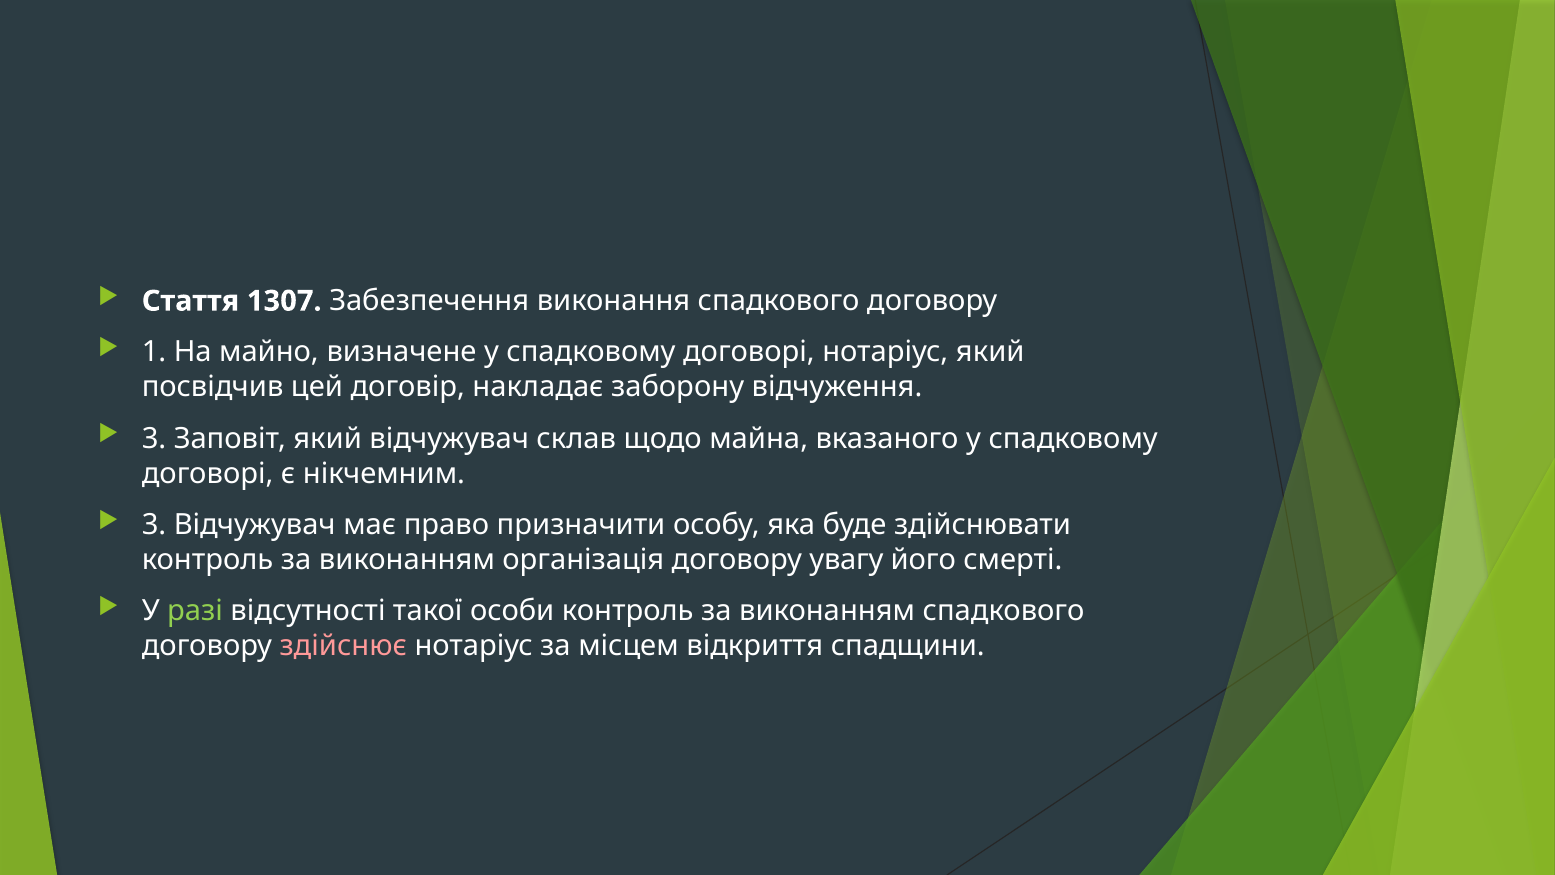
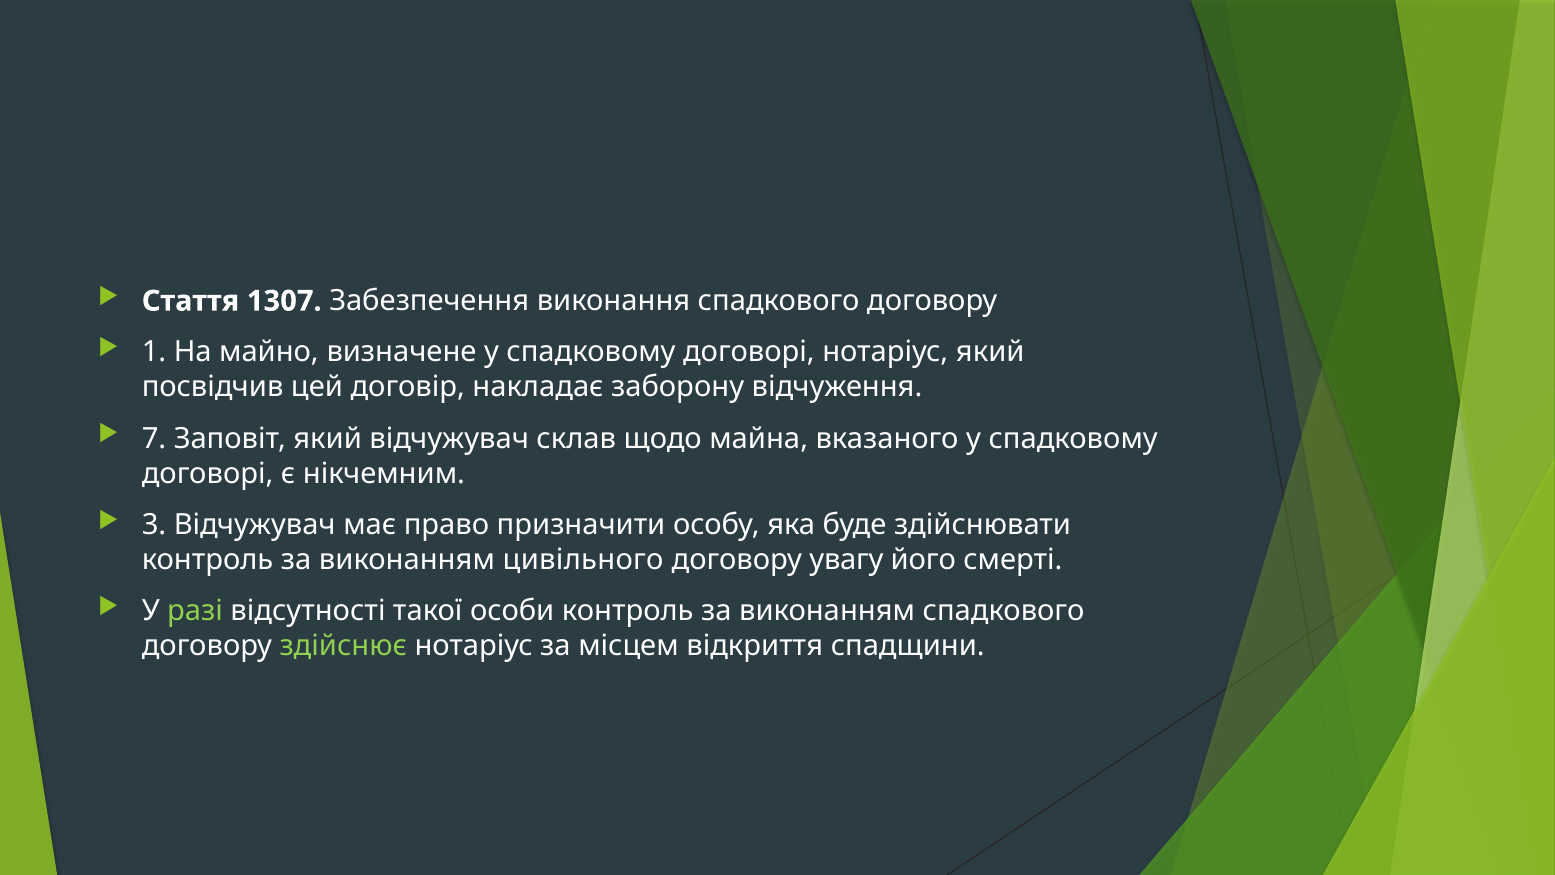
3 at (154, 438): 3 -> 7
організація: організація -> цивільного
здійснює colour: pink -> light green
